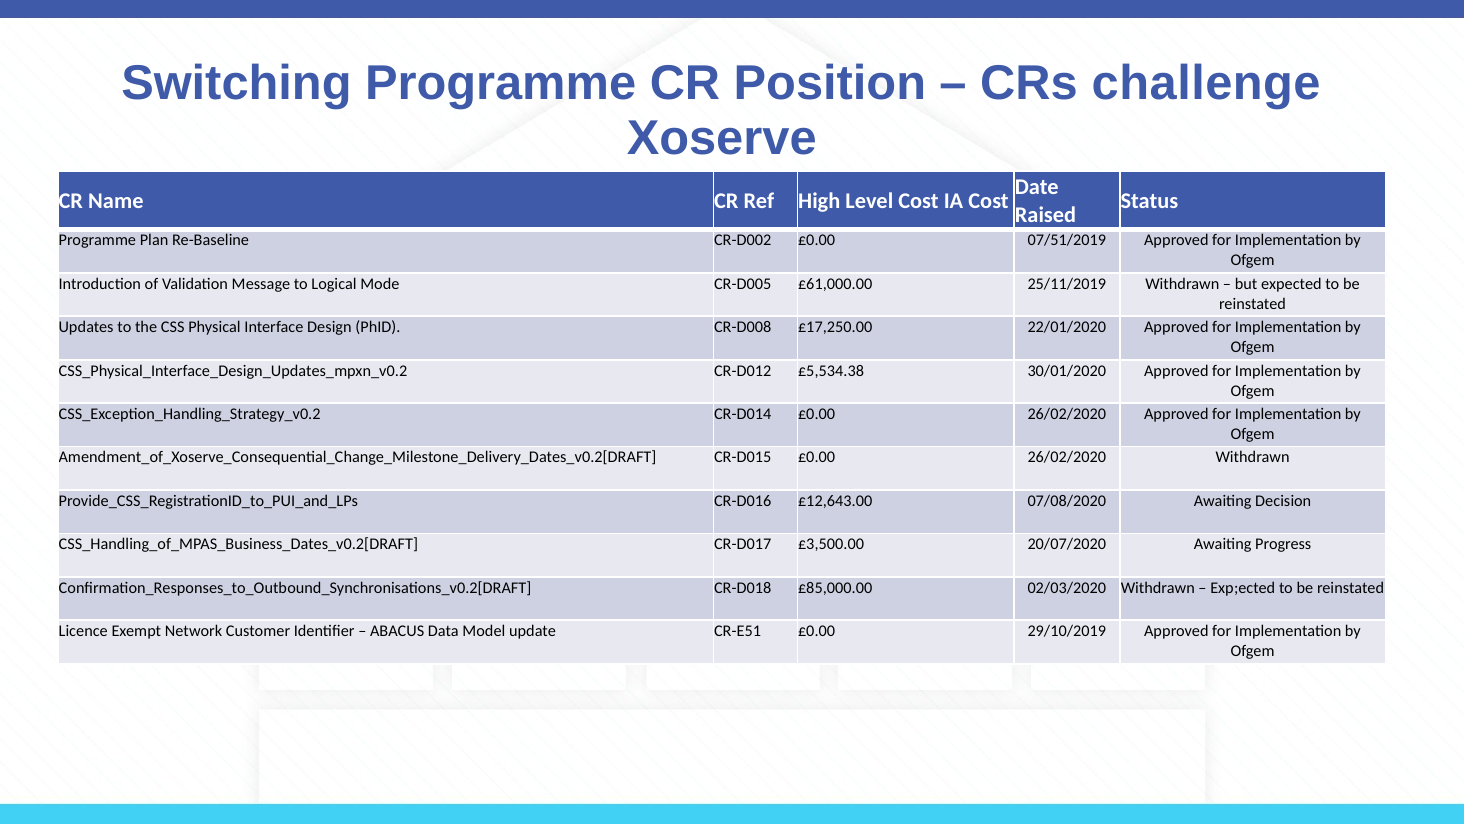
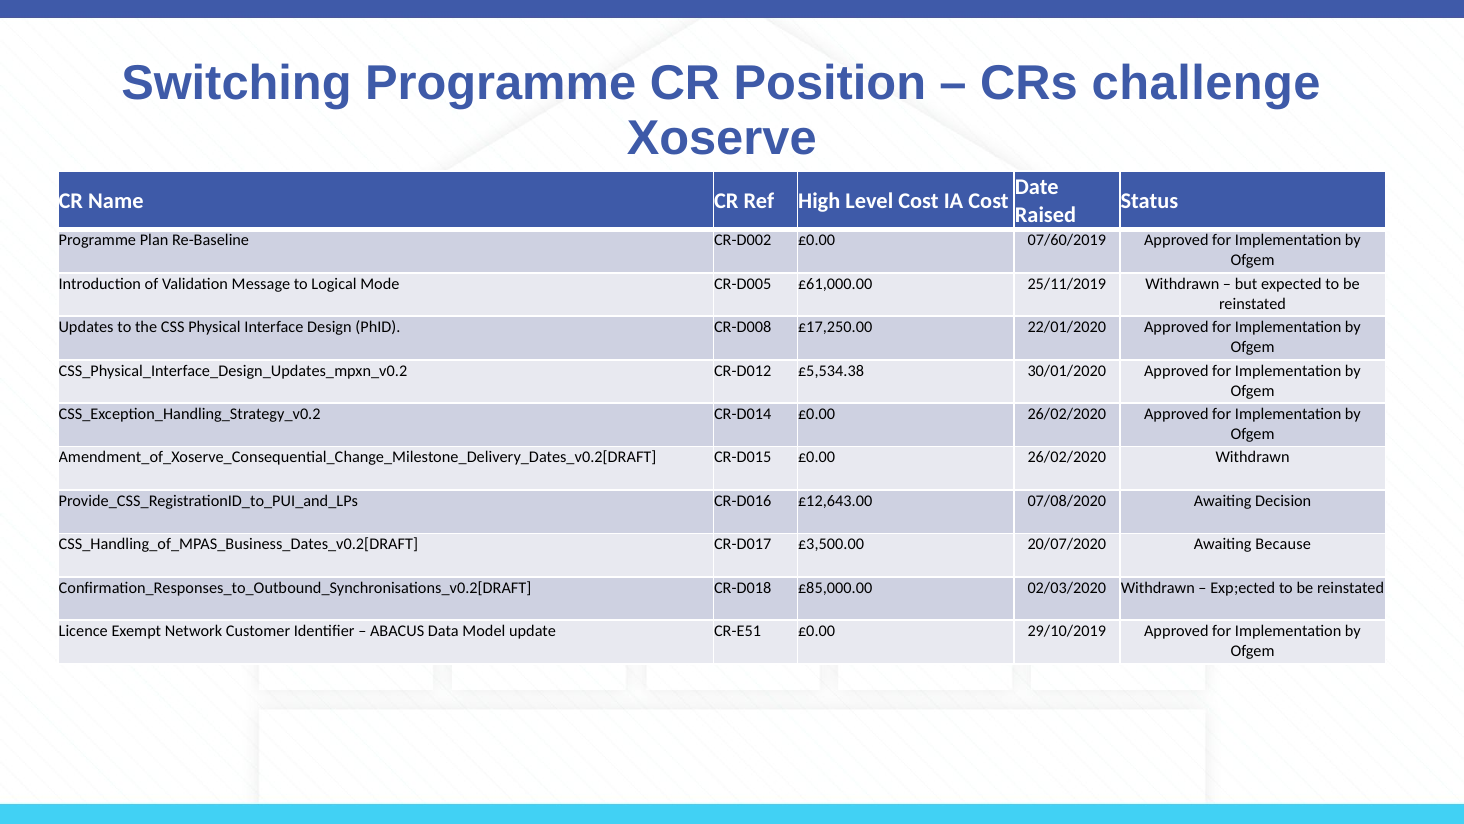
07/51/2019: 07/51/2019 -> 07/60/2019
Progress: Progress -> Because
